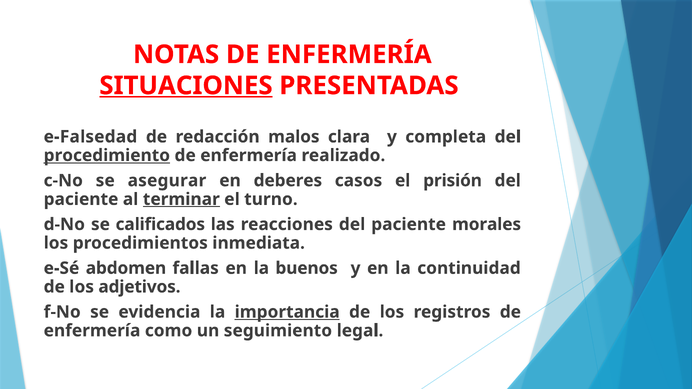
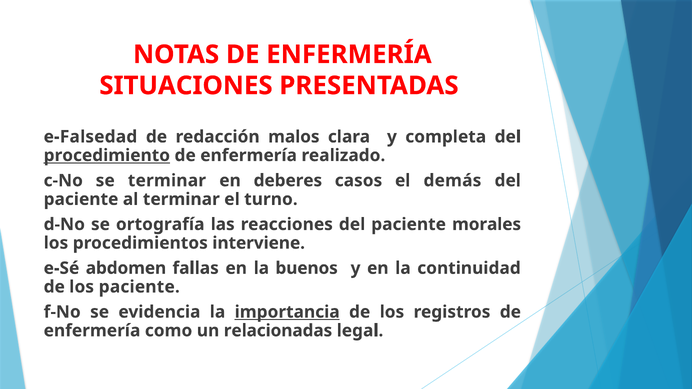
SITUACIONES underline: present -> none
se asegurar: asegurar -> terminar
prisión: prisión -> demás
terminar at (181, 199) underline: present -> none
calificados: calificados -> ortografía
inmediata: inmediata -> interviene
los adjetivos: adjetivos -> paciente
seguimiento: seguimiento -> relacionadas
